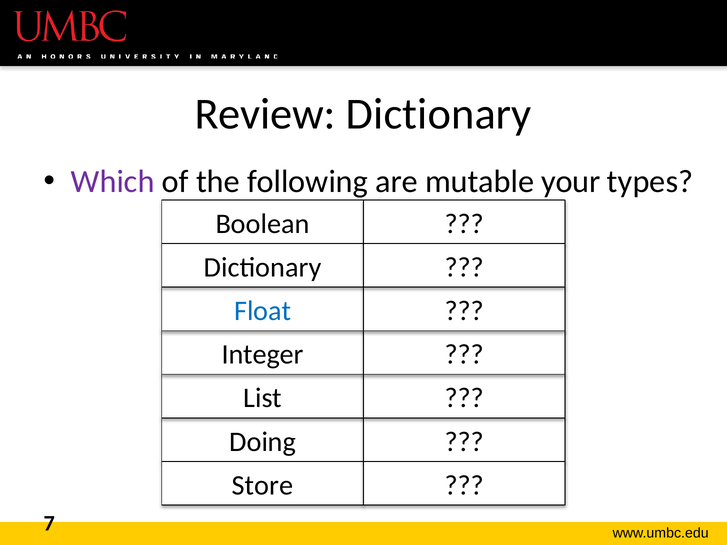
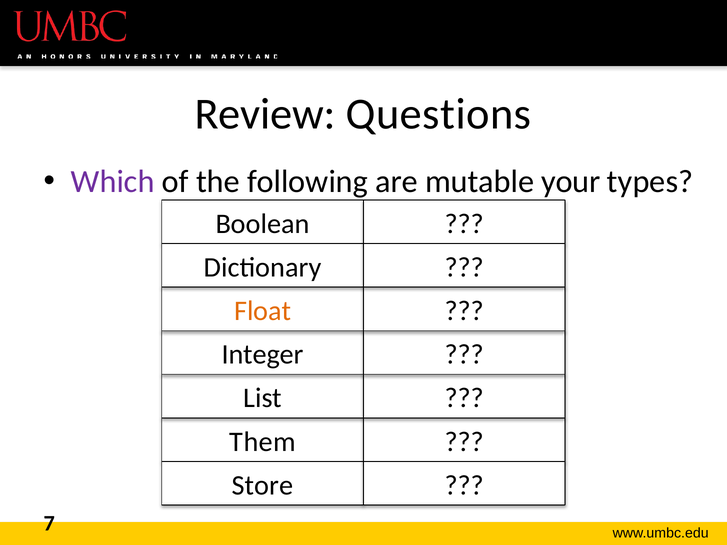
Review Dictionary: Dictionary -> Questions
Float colour: blue -> orange
Doing: Doing -> Them
